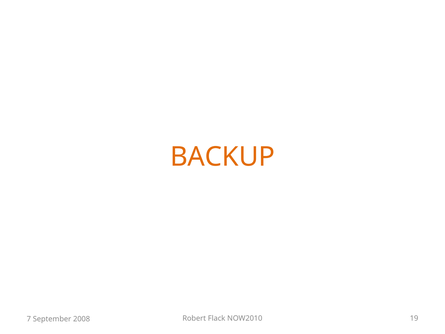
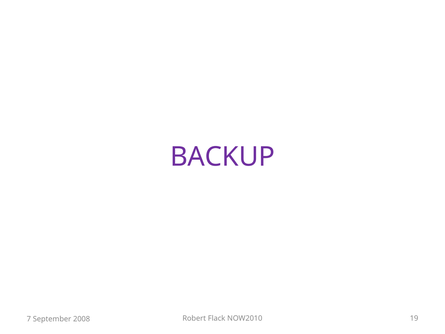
BACKUP colour: orange -> purple
